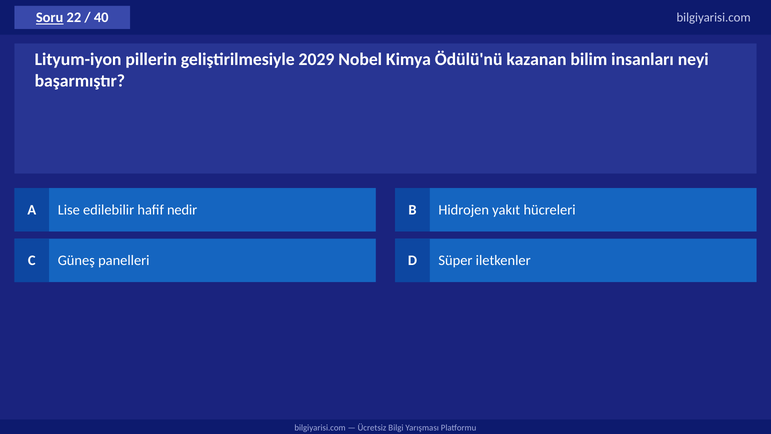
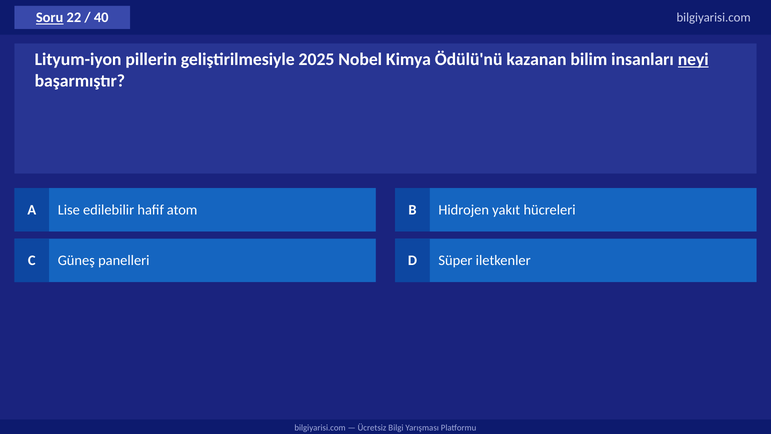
2029: 2029 -> 2025
neyi underline: none -> present
nedir: nedir -> atom
